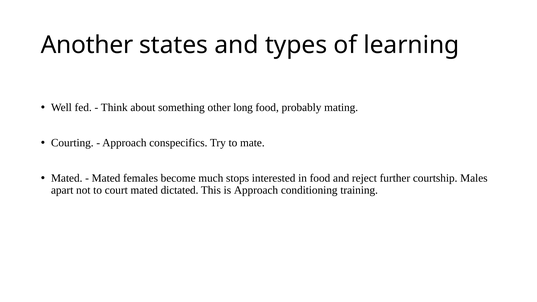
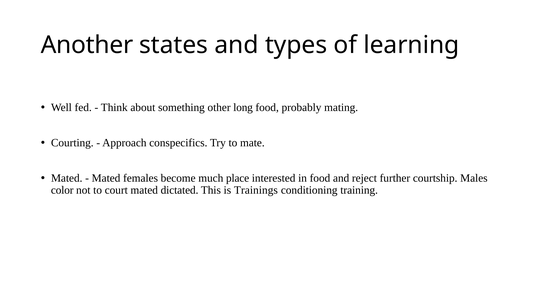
stops: stops -> place
apart: apart -> color
is Approach: Approach -> Trainings
